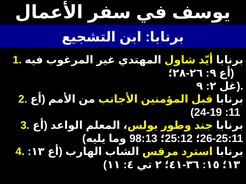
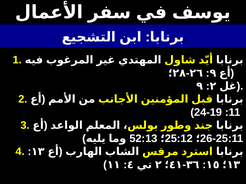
98:13: 98:13 -> 52:13
